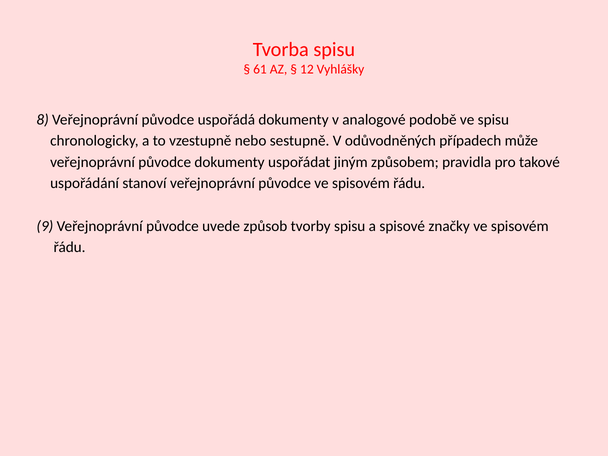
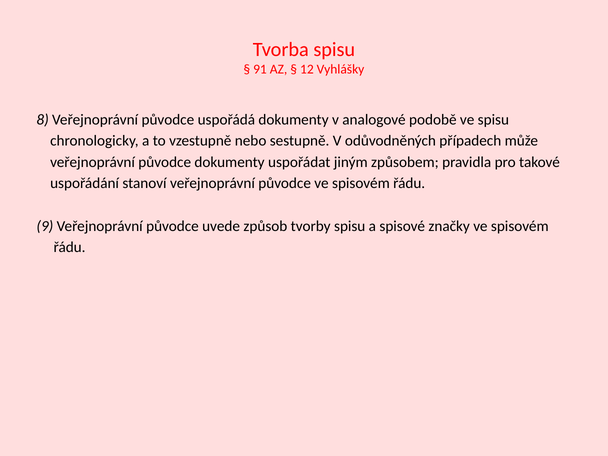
61: 61 -> 91
